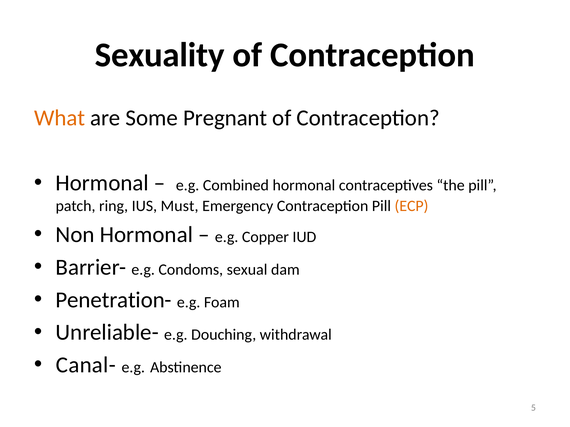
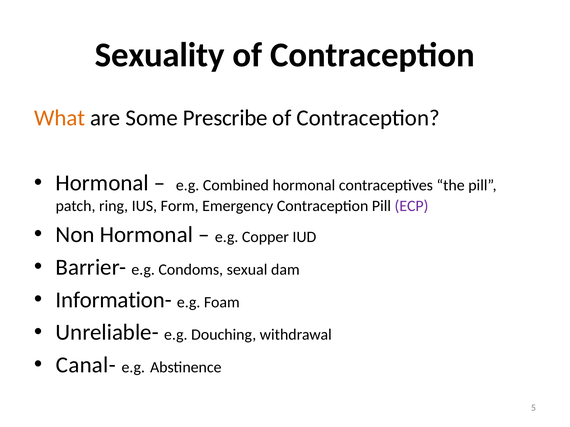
Pregnant: Pregnant -> Prescribe
Must: Must -> Form
ECP colour: orange -> purple
Penetration-: Penetration- -> Information-
